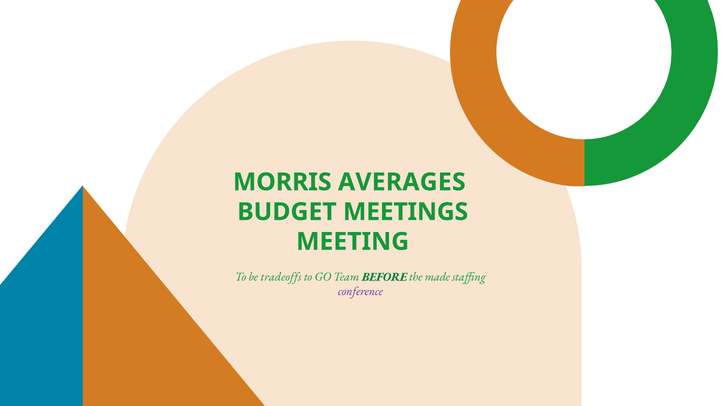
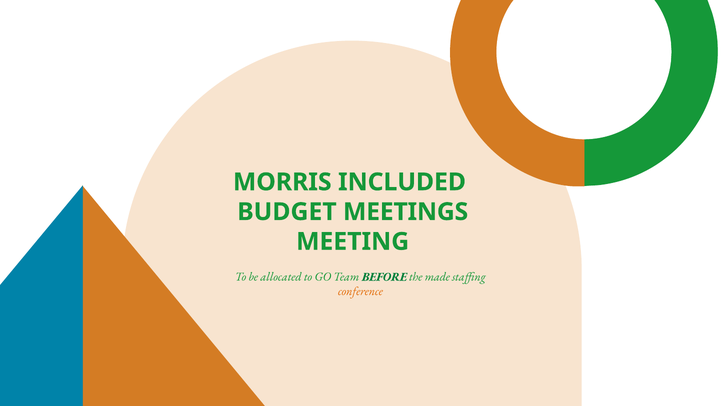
AVERAGES: AVERAGES -> INCLUDED
tradeoffs: tradeoffs -> allocated
conference colour: purple -> orange
